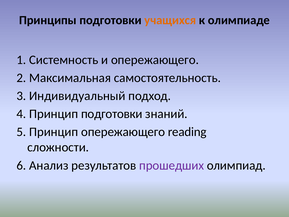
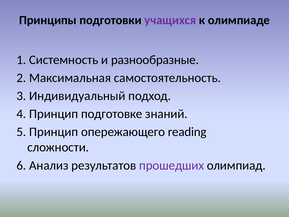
учащихся colour: orange -> purple
и опережающего: опережающего -> разнообразные
Принцип подготовки: подготовки -> подготовке
